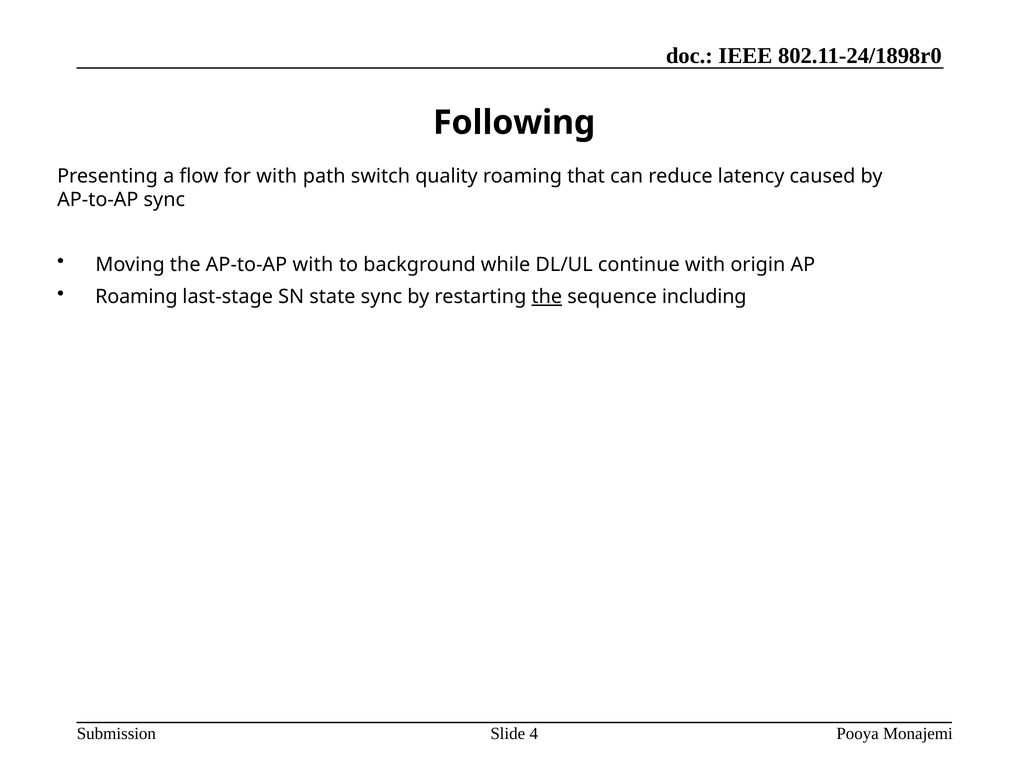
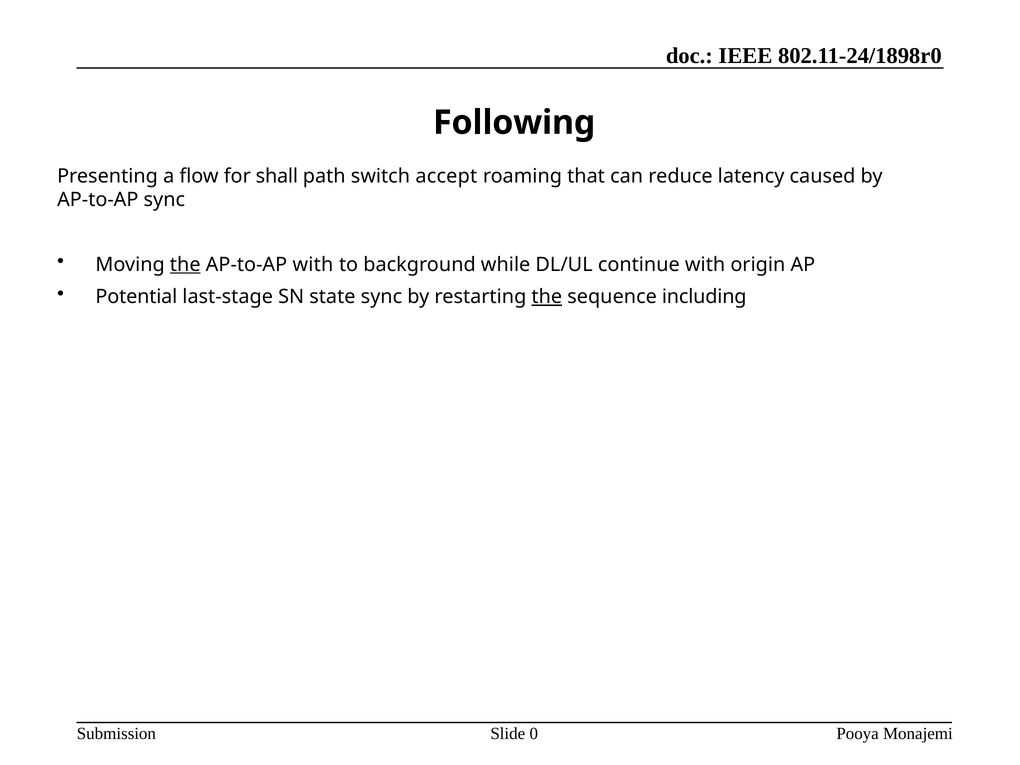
for with: with -> shall
quality: quality -> accept
the at (185, 264) underline: none -> present
Roaming at (136, 297): Roaming -> Potential
4: 4 -> 0
